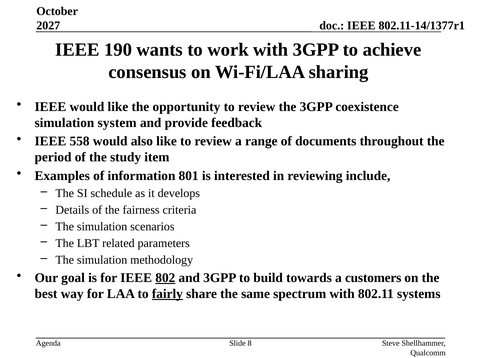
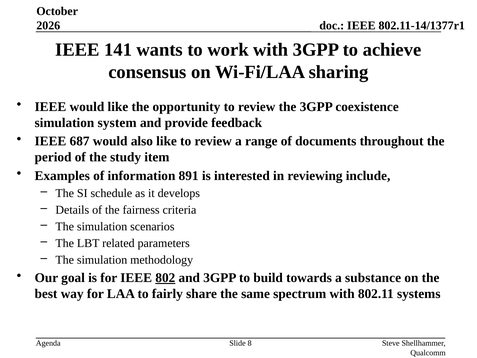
2027: 2027 -> 2026
190: 190 -> 141
558: 558 -> 687
801: 801 -> 891
customers: customers -> substance
fairly underline: present -> none
